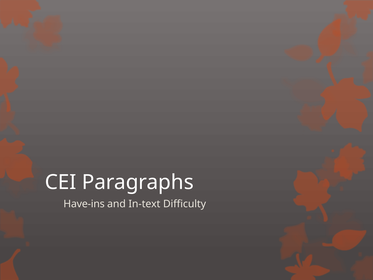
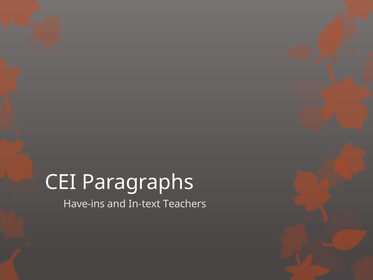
Difficulty: Difficulty -> Teachers
